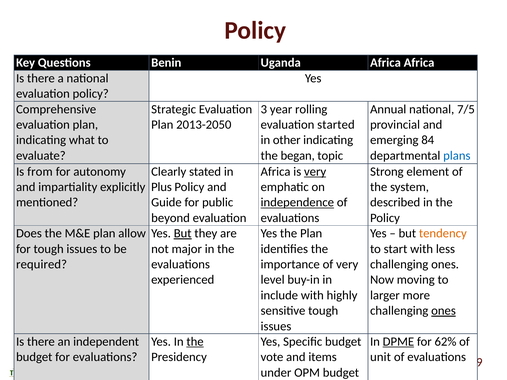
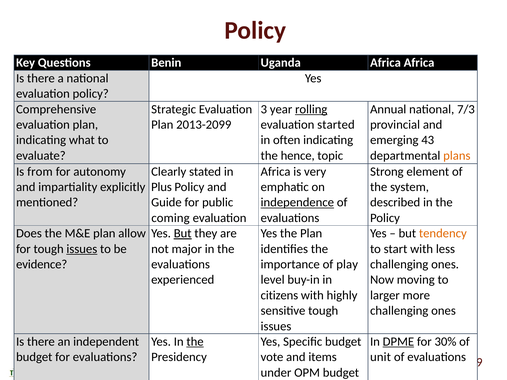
rolling underline: none -> present
7/5: 7/5 -> 7/3
2013-2050: 2013-2050 -> 2013-2099
other: other -> often
84: 84 -> 43
began: began -> hence
plans colour: blue -> orange
very at (315, 172) underline: present -> none
beyond: beyond -> coming
issues at (82, 249) underline: none -> present
required: required -> evidence
of very: very -> play
include: include -> citizens
ones at (443, 311) underline: present -> none
62%: 62% -> 30%
